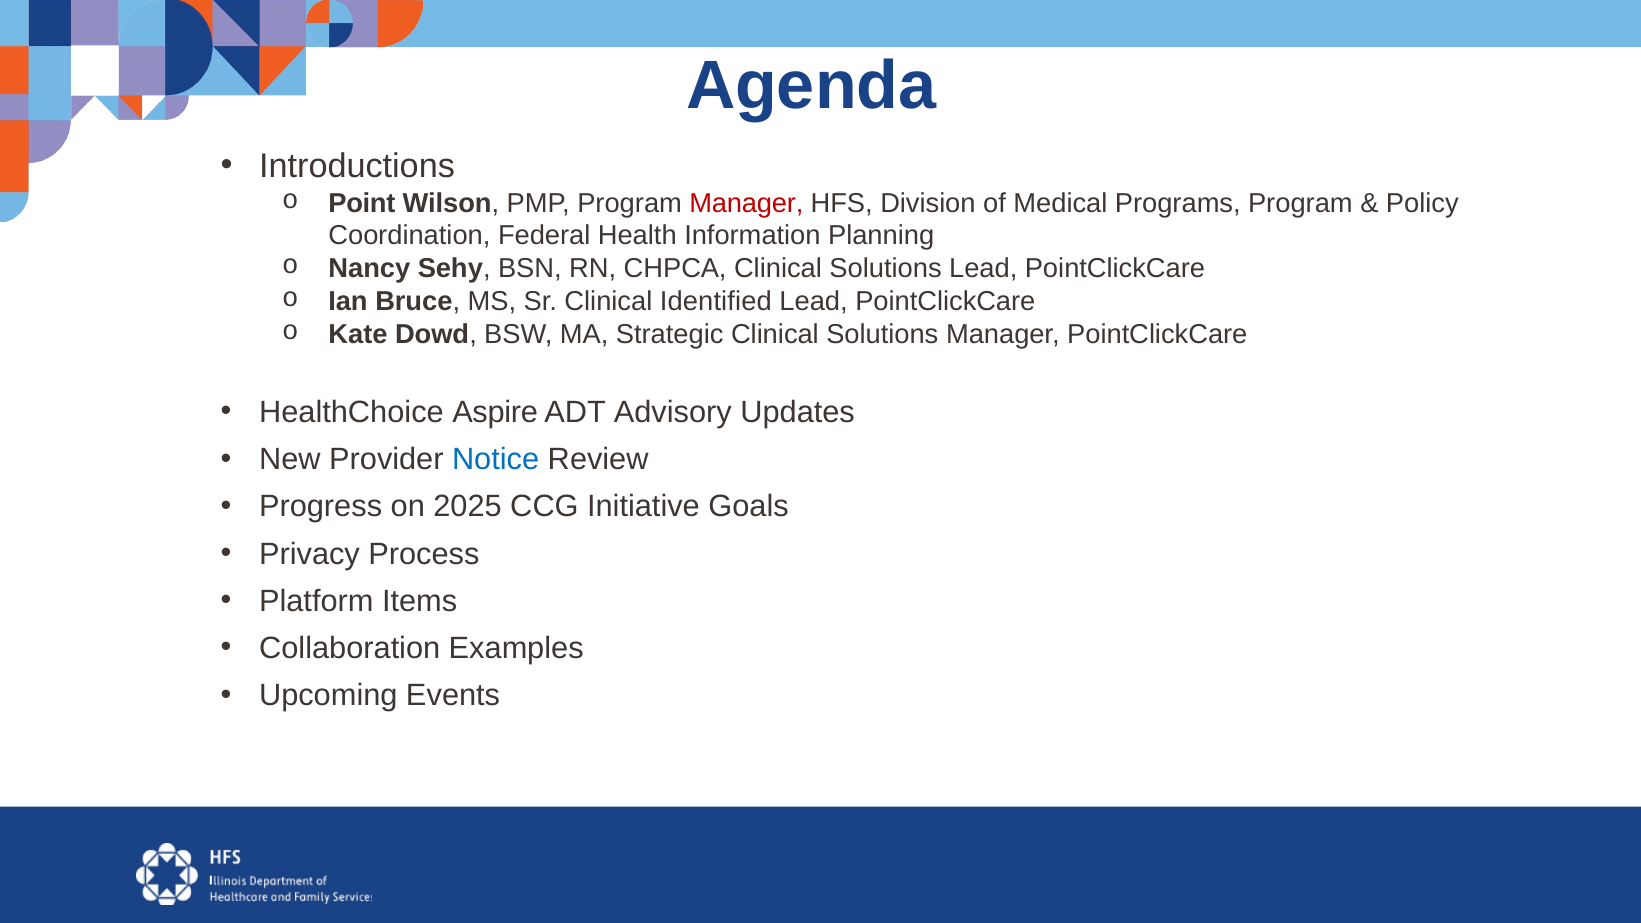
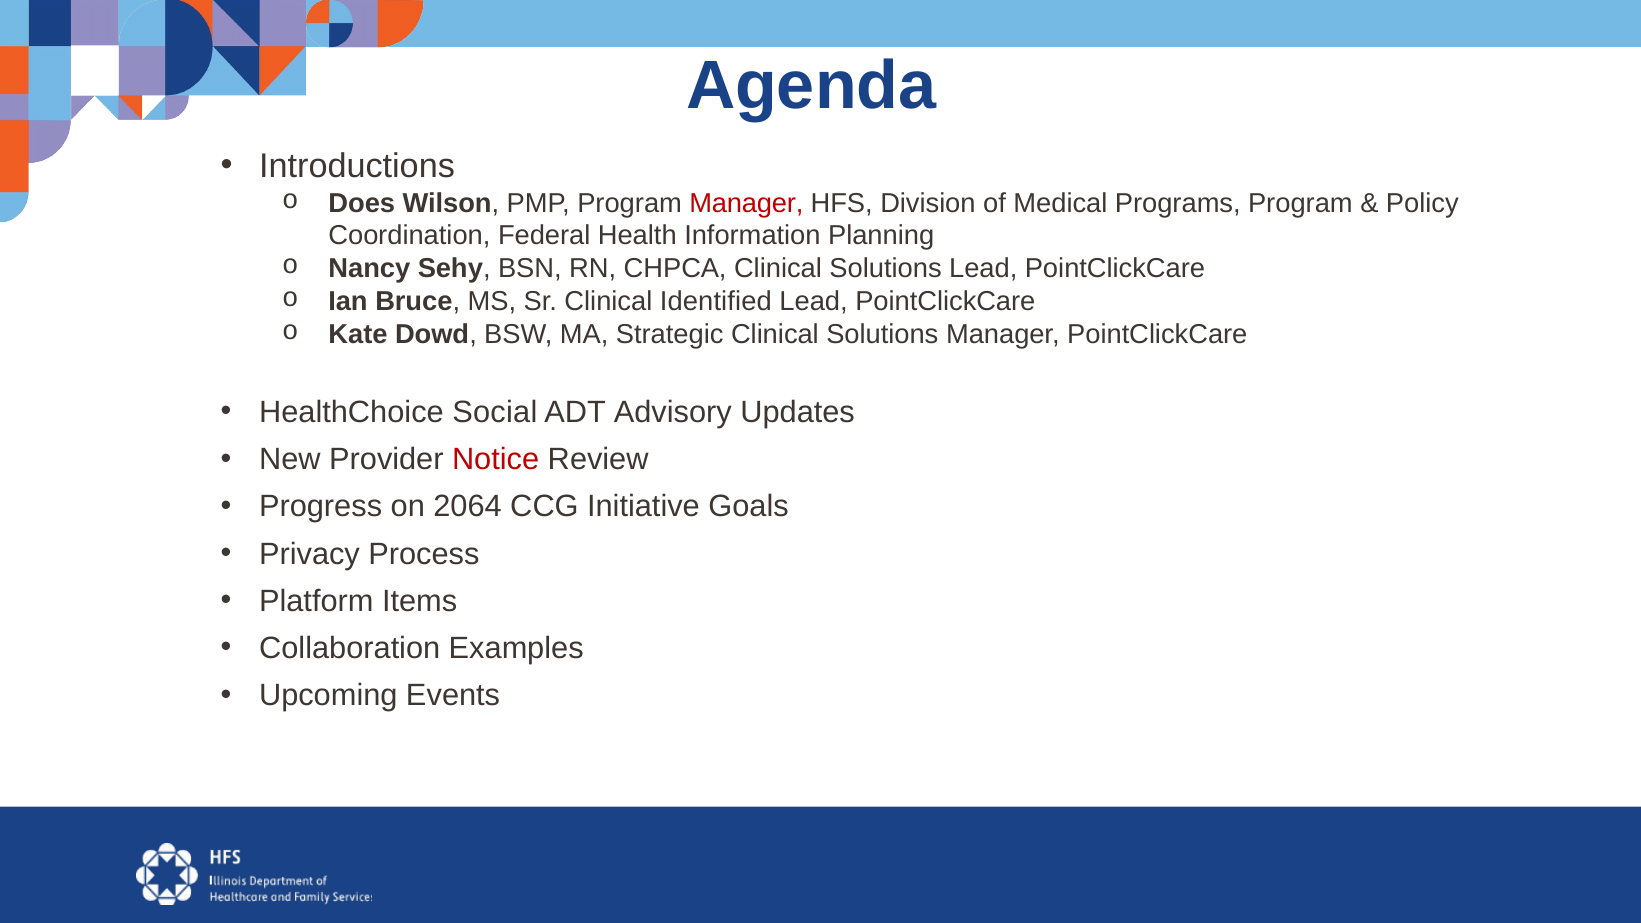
Point: Point -> Does
Aspire: Aspire -> Social
Notice colour: blue -> red
2025: 2025 -> 2064
